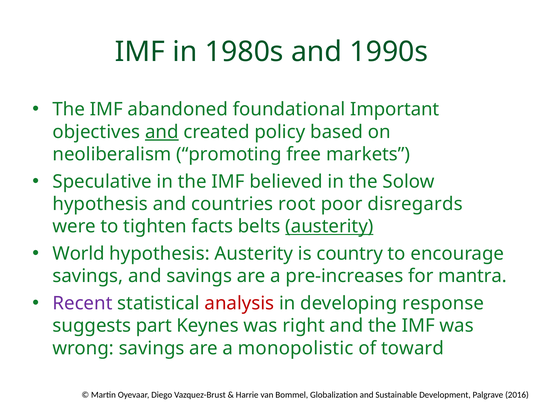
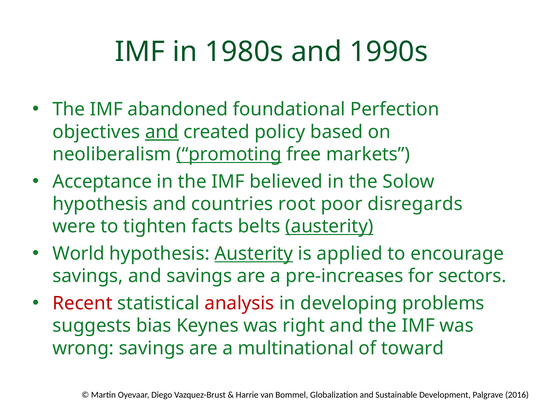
Important: Important -> Perfection
promoting underline: none -> present
Speculative: Speculative -> Acceptance
Austerity at (254, 254) underline: none -> present
country: country -> applied
mantra: mantra -> sectors
Recent colour: purple -> red
response: response -> problems
part: part -> bias
monopolistic: monopolistic -> multinational
